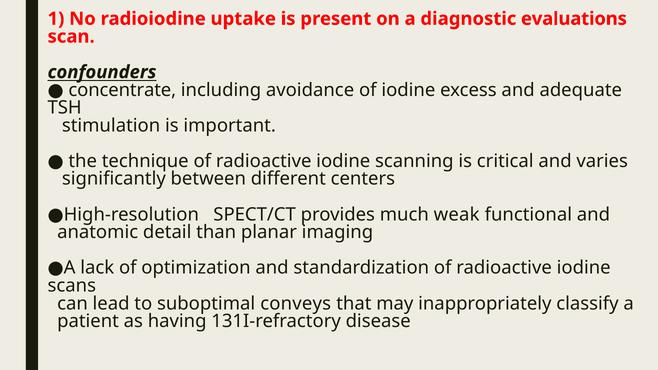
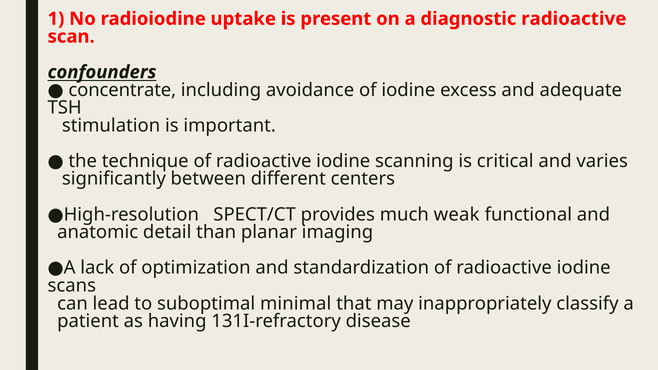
diagnostic evaluations: evaluations -> radioactive
conveys: conveys -> minimal
